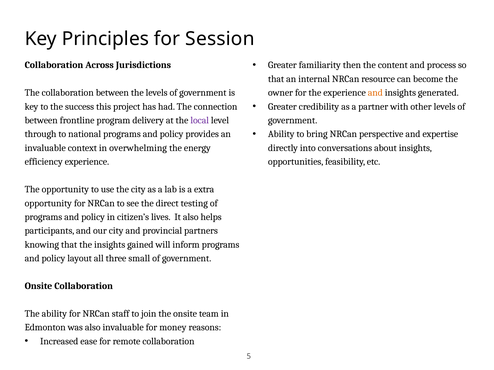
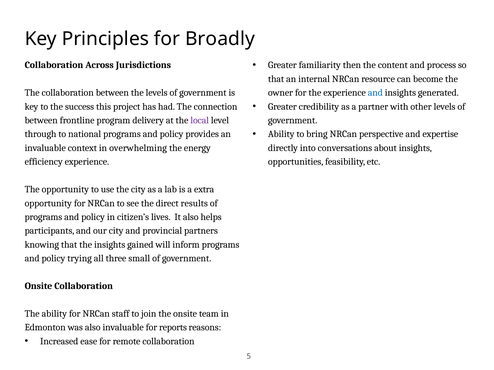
Session: Session -> Broadly
and at (375, 93) colour: orange -> blue
testing: testing -> results
layout: layout -> trying
money: money -> reports
